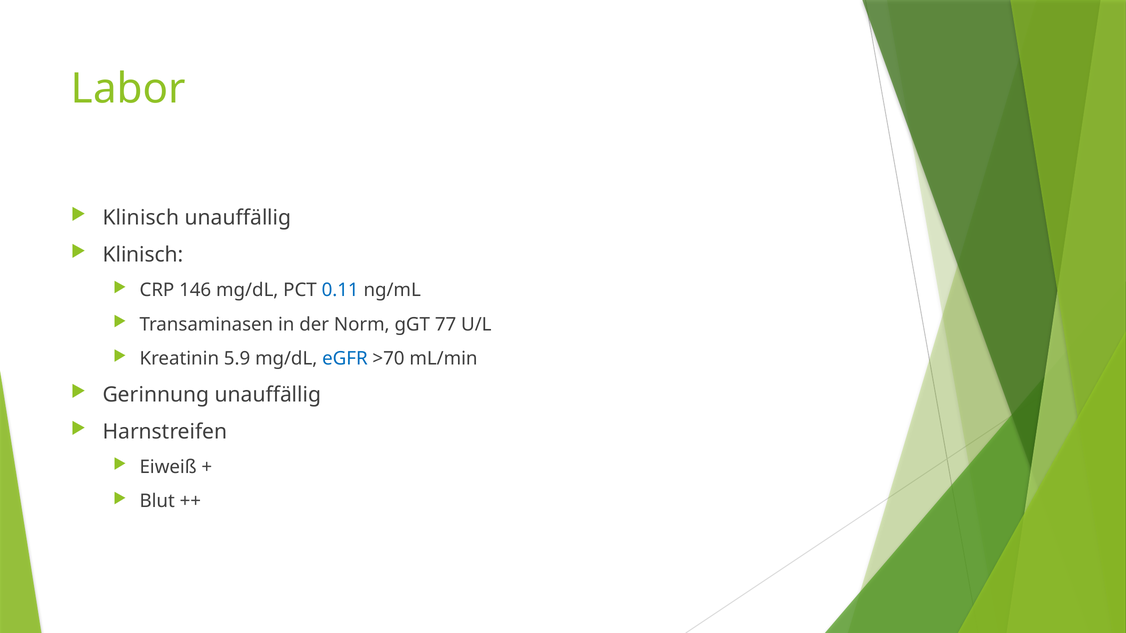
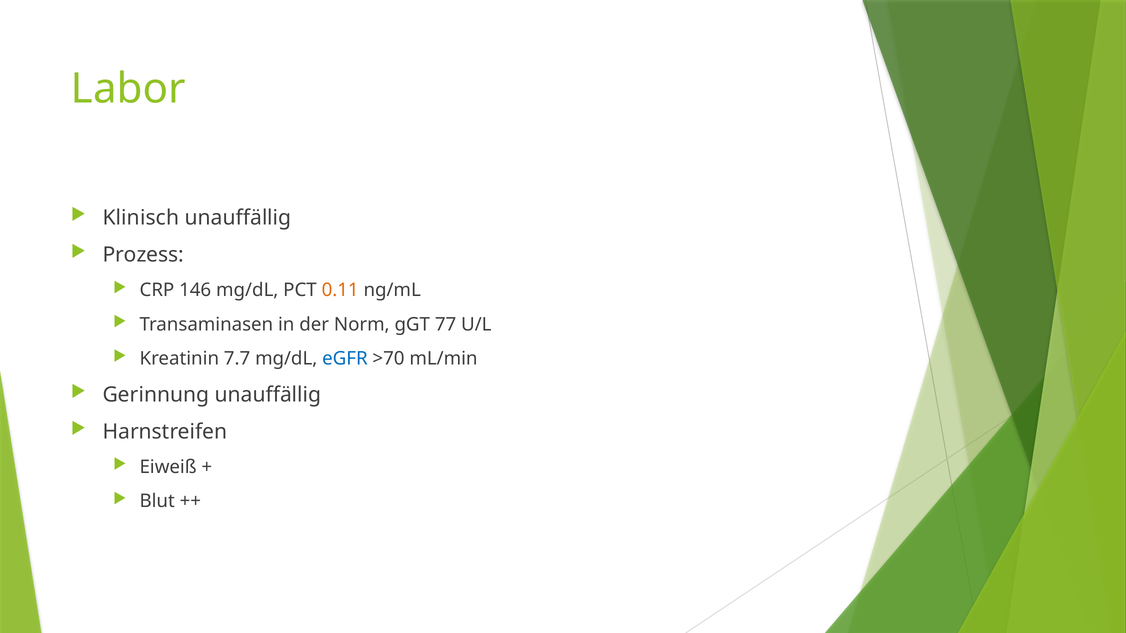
Klinisch at (143, 255): Klinisch -> Prozess
0.11 colour: blue -> orange
5.9: 5.9 -> 7.7
